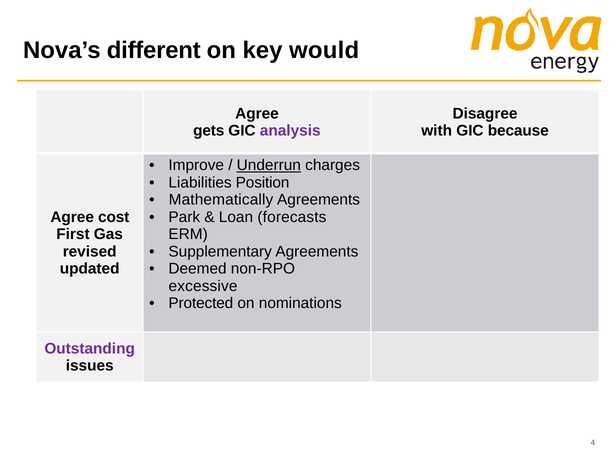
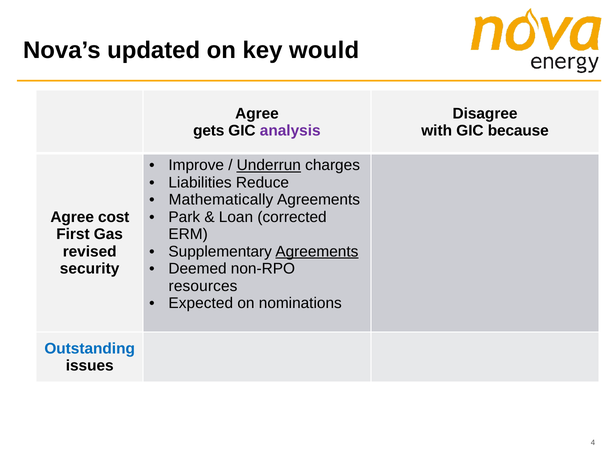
different: different -> updated
Position: Position -> Reduce
forecasts: forecasts -> corrected
Agreements at (317, 252) underline: none -> present
updated: updated -> security
excessive: excessive -> resources
Protected: Protected -> Expected
Outstanding colour: purple -> blue
